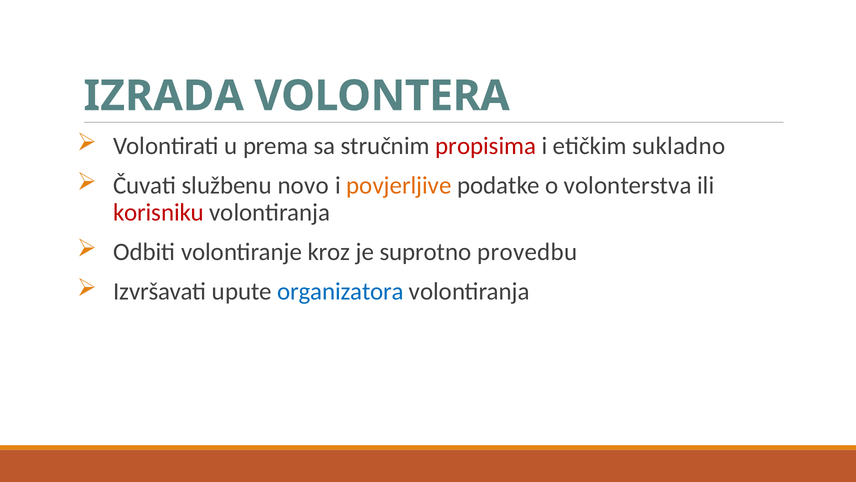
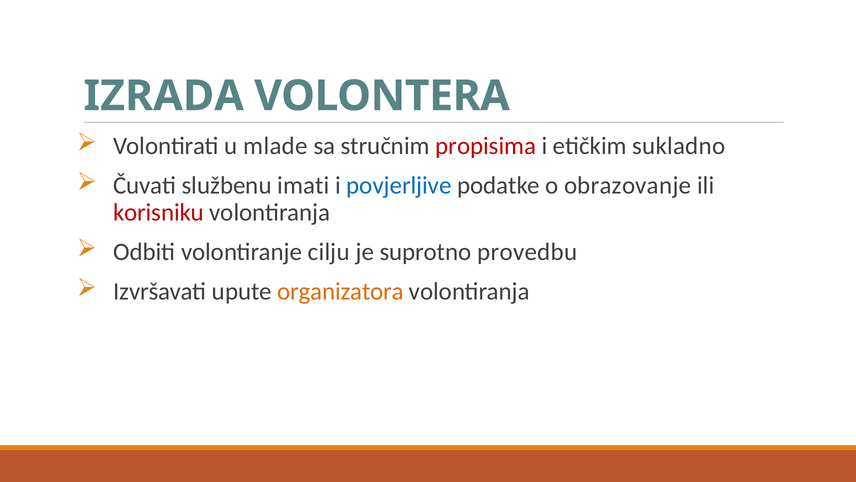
prema: prema -> mlade
novo: novo -> imati
povjerljive colour: orange -> blue
volonterstva: volonterstva -> obrazovanje
kroz: kroz -> cilju
organizatora colour: blue -> orange
